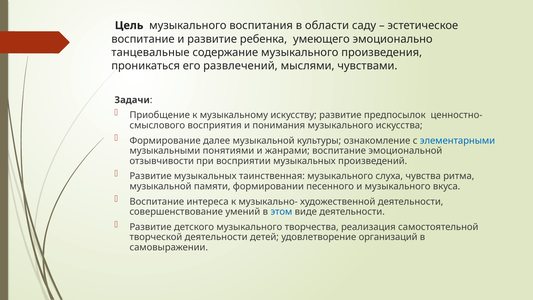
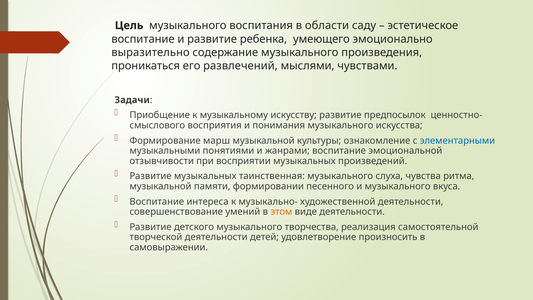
танцевальные: танцевальные -> выразительно
далее: далее -> марш
этом colour: blue -> orange
организаций: организаций -> произносить
